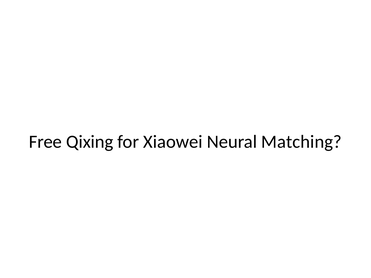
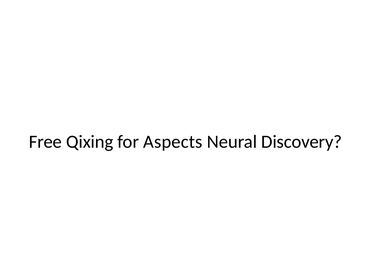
Xiaowei: Xiaowei -> Aspects
Matching: Matching -> Discovery
